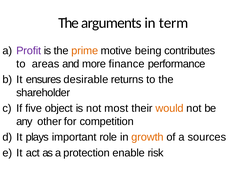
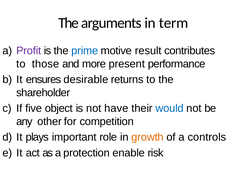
prime colour: orange -> blue
being: being -> result
areas: areas -> those
finance: finance -> present
most: most -> have
would colour: orange -> blue
sources: sources -> controls
